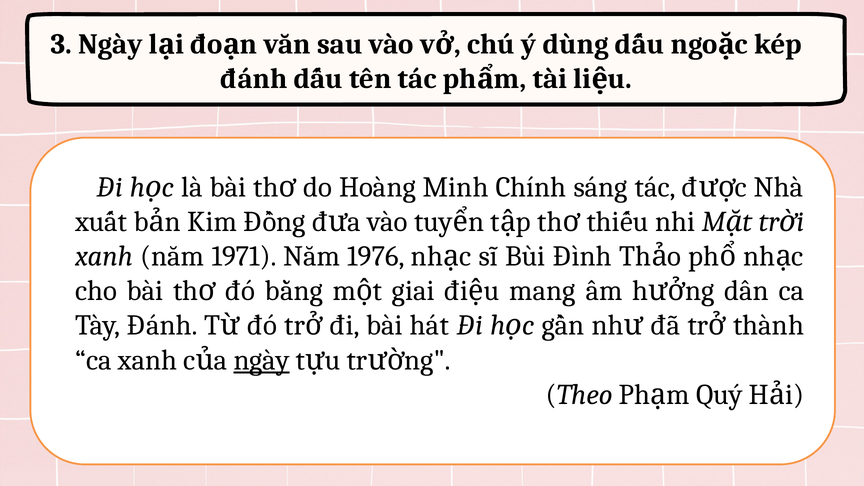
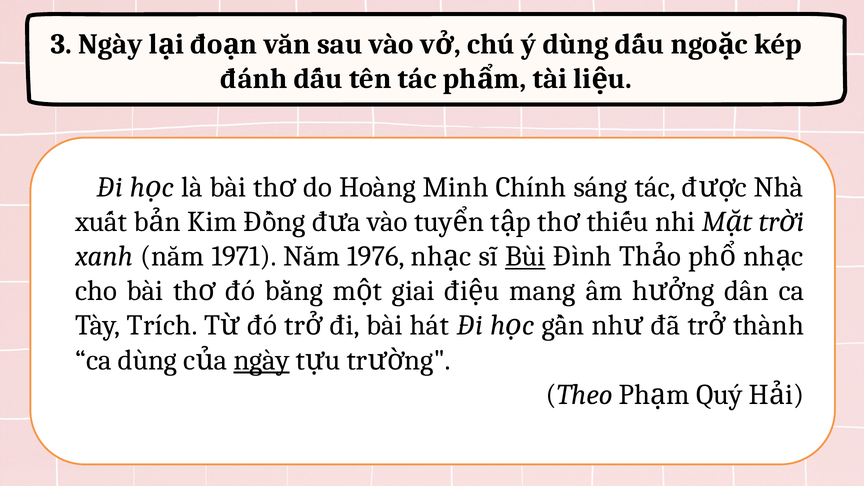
Bùi underline: none -> present
Tày Đánh: Đánh -> Trích
ca xanh: xanh -> dùng
